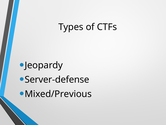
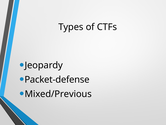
Server-defense: Server-defense -> Packet-defense
